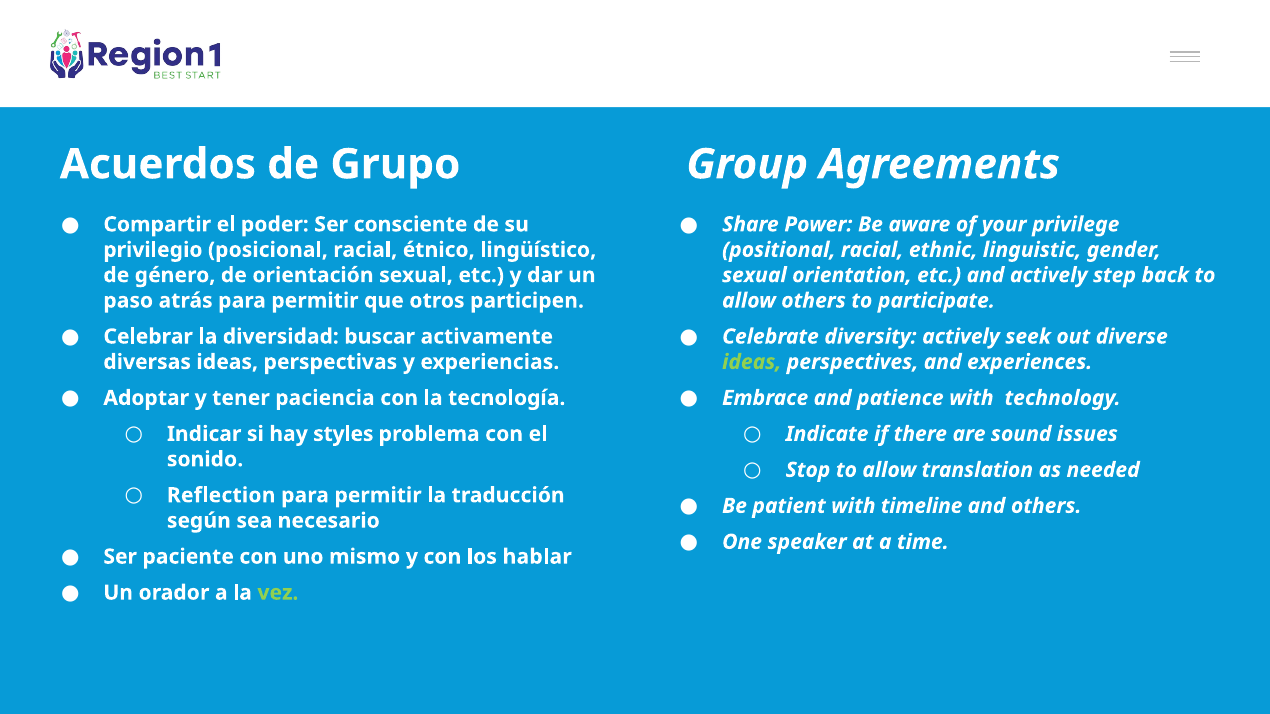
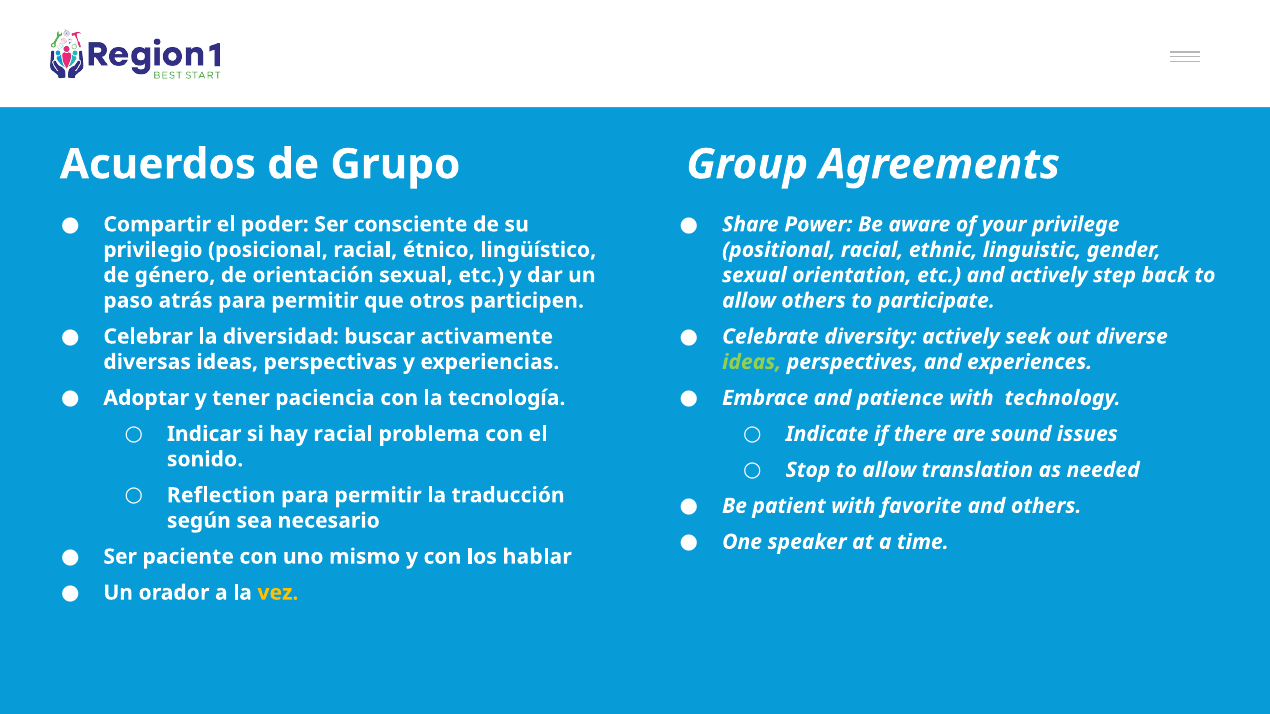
hay styles: styles -> racial
timeline: timeline -> favorite
vez colour: light green -> yellow
